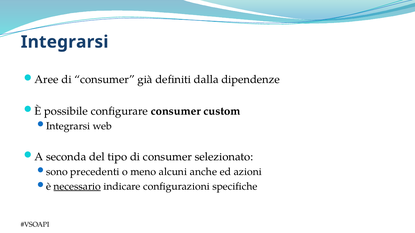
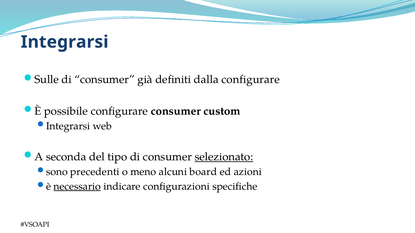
Aree: Aree -> Sulle
dalla dipendenze: dipendenze -> configurare
selezionato underline: none -> present
anche: anche -> board
